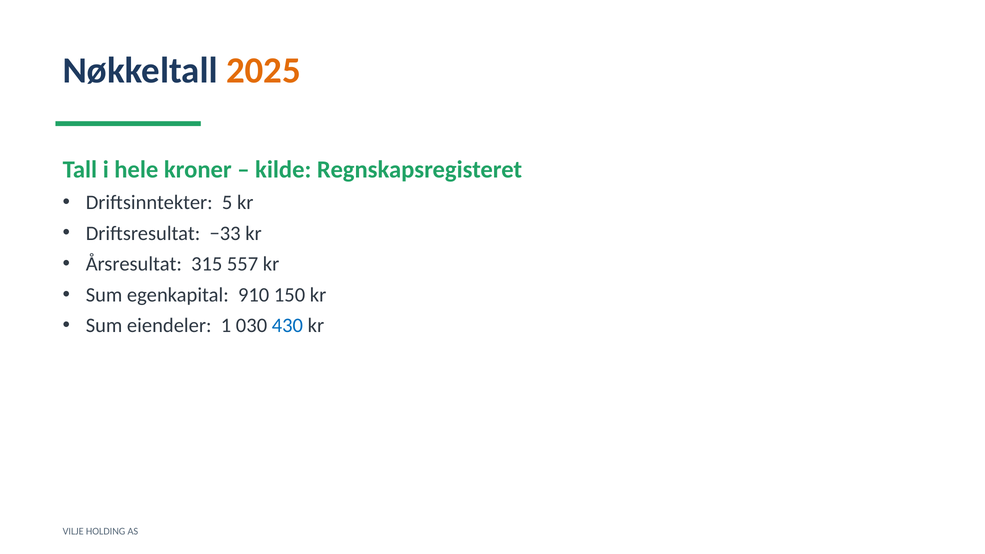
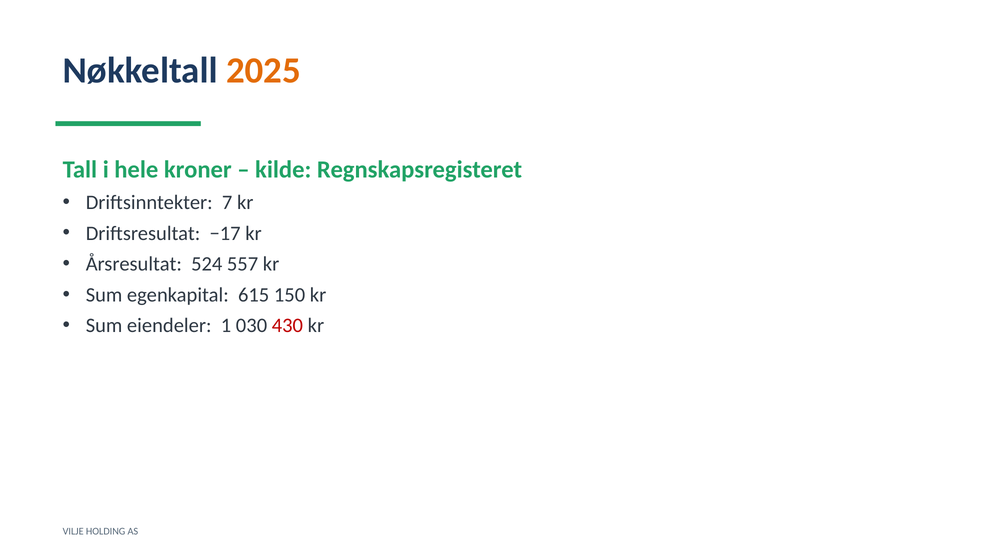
5: 5 -> 7
−33: −33 -> −17
315: 315 -> 524
910: 910 -> 615
430 colour: blue -> red
